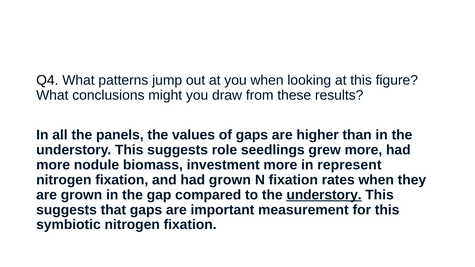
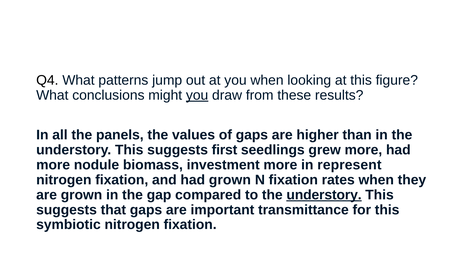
you at (197, 95) underline: none -> present
role: role -> first
measurement: measurement -> transmittance
